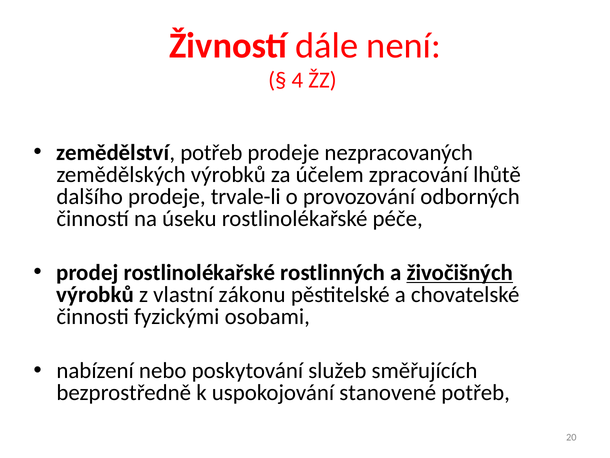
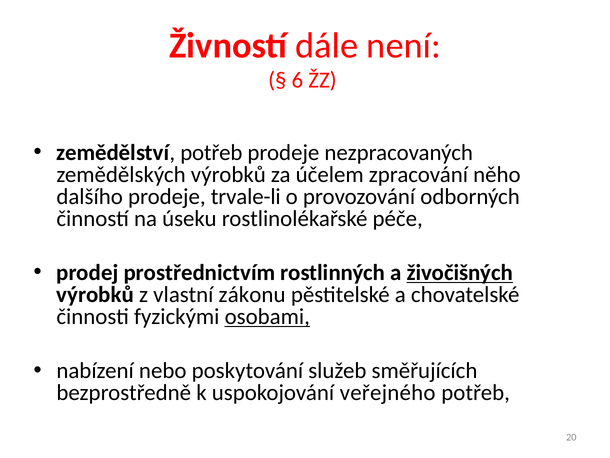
4: 4 -> 6
lhůtě: lhůtě -> něho
prodej rostlinolékařské: rostlinolékařské -> prostřednictvím
osobami underline: none -> present
stanovené: stanovené -> veřejného
